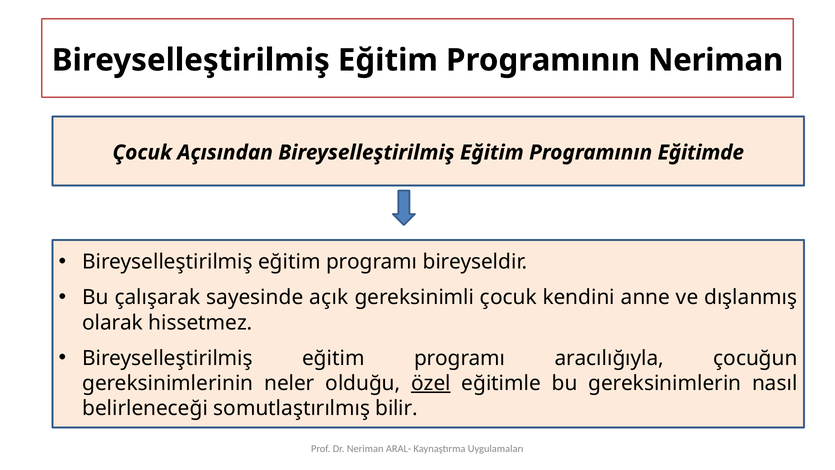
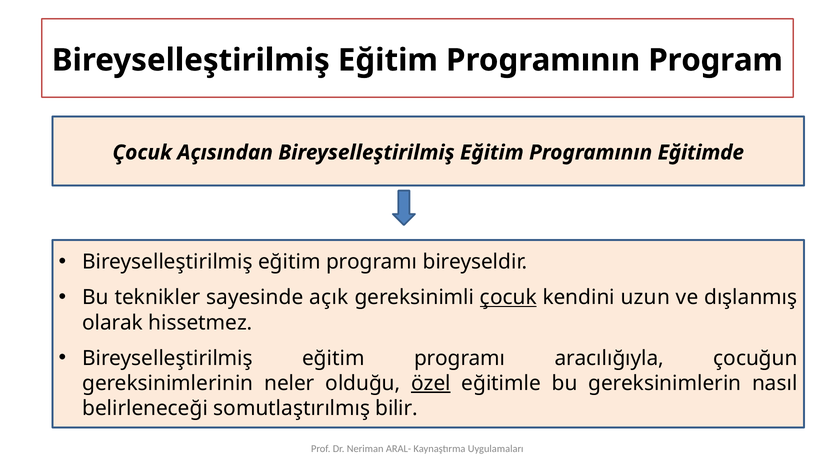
Programının Neriman: Neriman -> Program
çalışarak: çalışarak -> teknikler
çocuk at (508, 297) underline: none -> present
anne: anne -> uzun
